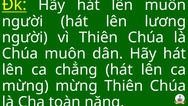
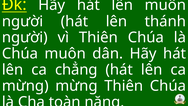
lương: lương -> thánh
